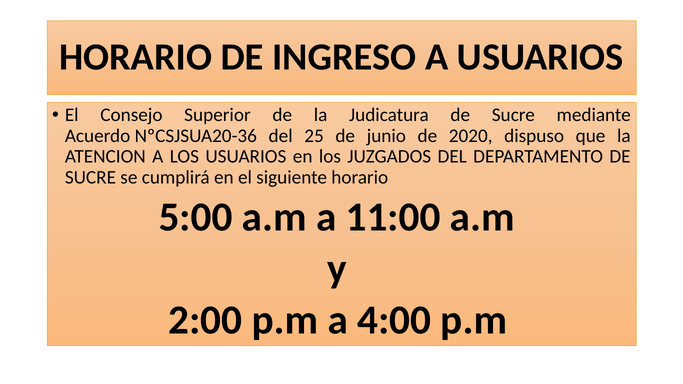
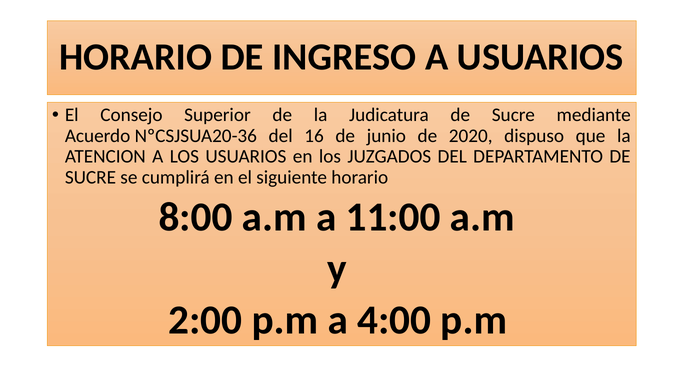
25: 25 -> 16
5:00: 5:00 -> 8:00
